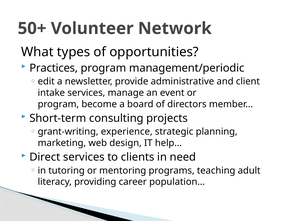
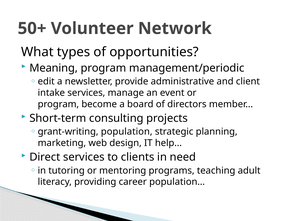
Practices: Practices -> Meaning
experience: experience -> population
